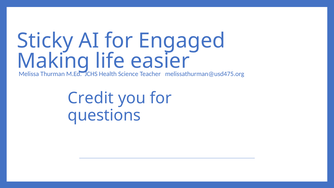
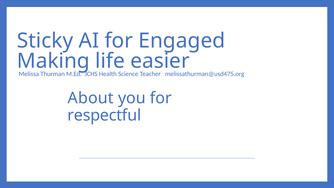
Credit: Credit -> About
questions: questions -> respectful
